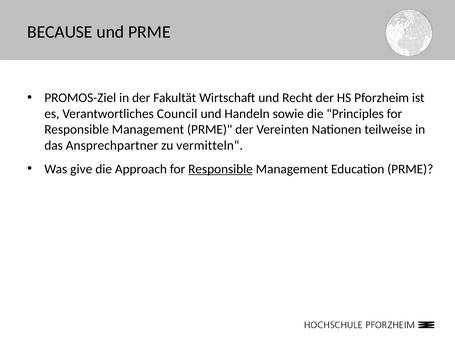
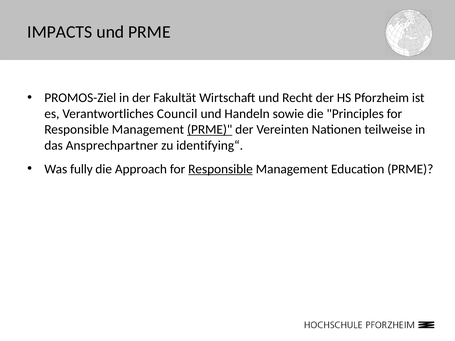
BECAUSE: BECAUSE -> IMPACTS
PRME at (210, 130) underline: none -> present
vermitteln“: vermitteln“ -> identifying“
give: give -> fully
